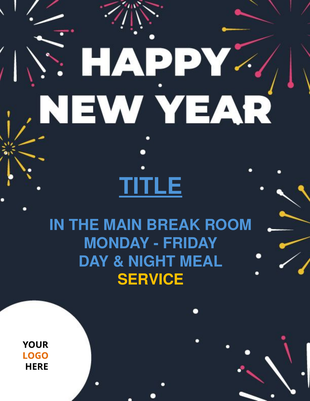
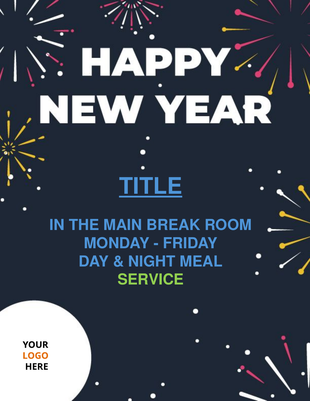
SERVICE colour: yellow -> light green
